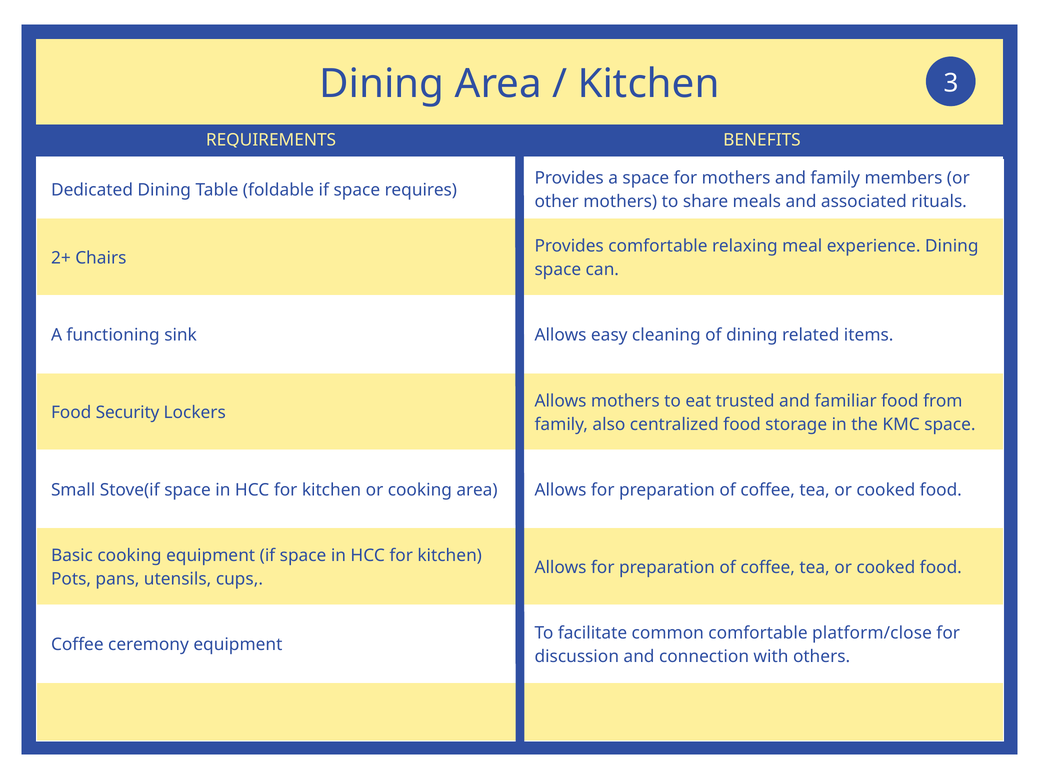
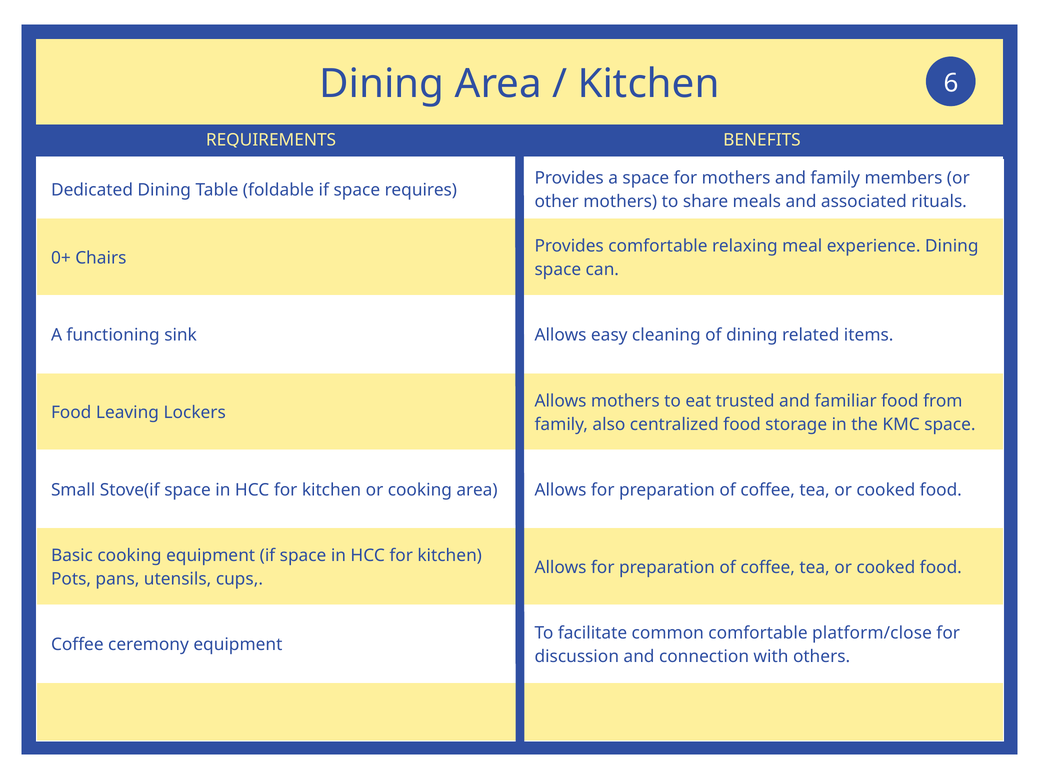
3: 3 -> 6
2+: 2+ -> 0+
Security: Security -> Leaving
